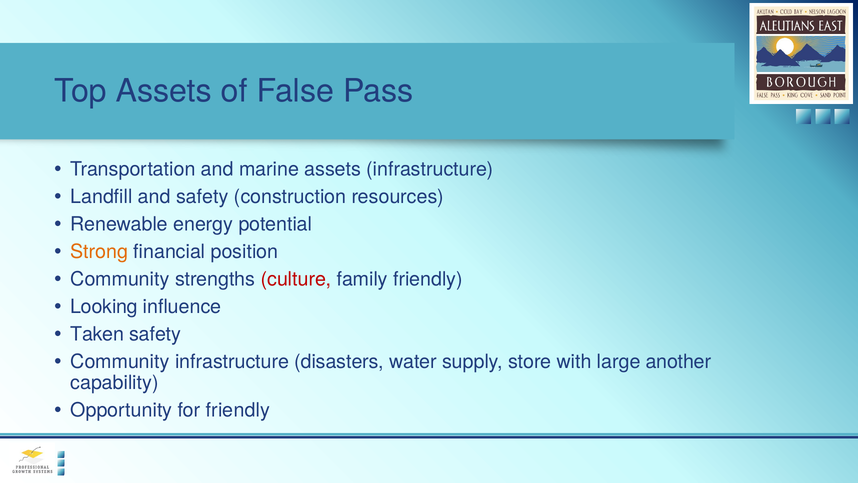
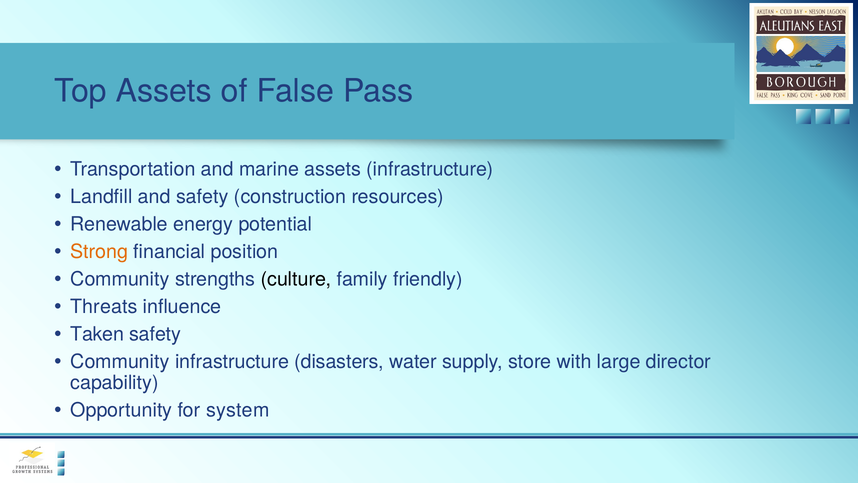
culture colour: red -> black
Looking: Looking -> Threats
another: another -> director
for friendly: friendly -> system
